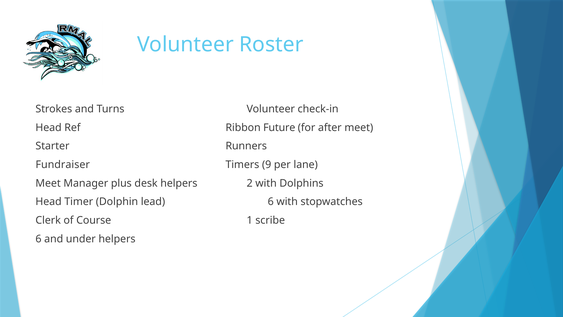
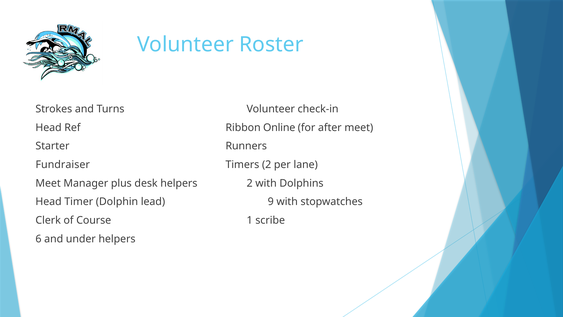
Future: Future -> Online
Timers 9: 9 -> 2
lead 6: 6 -> 9
